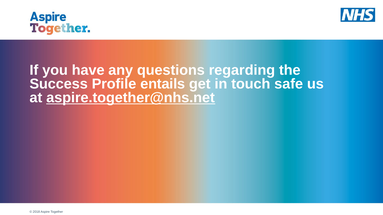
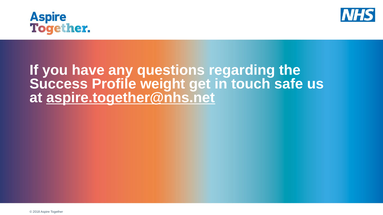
entails: entails -> weight
